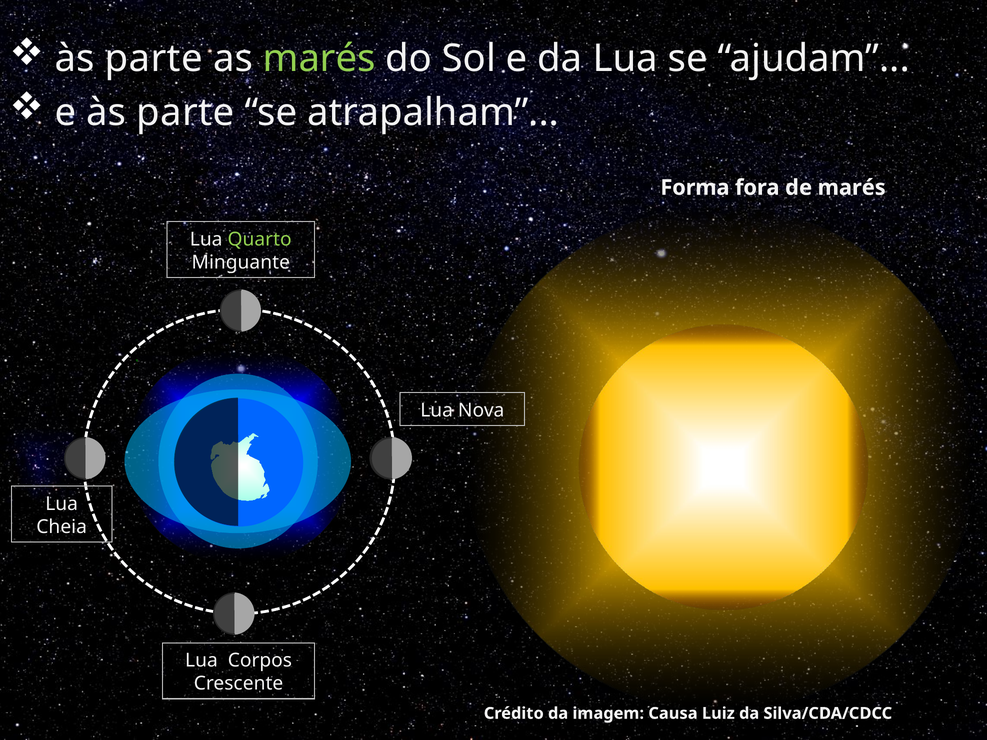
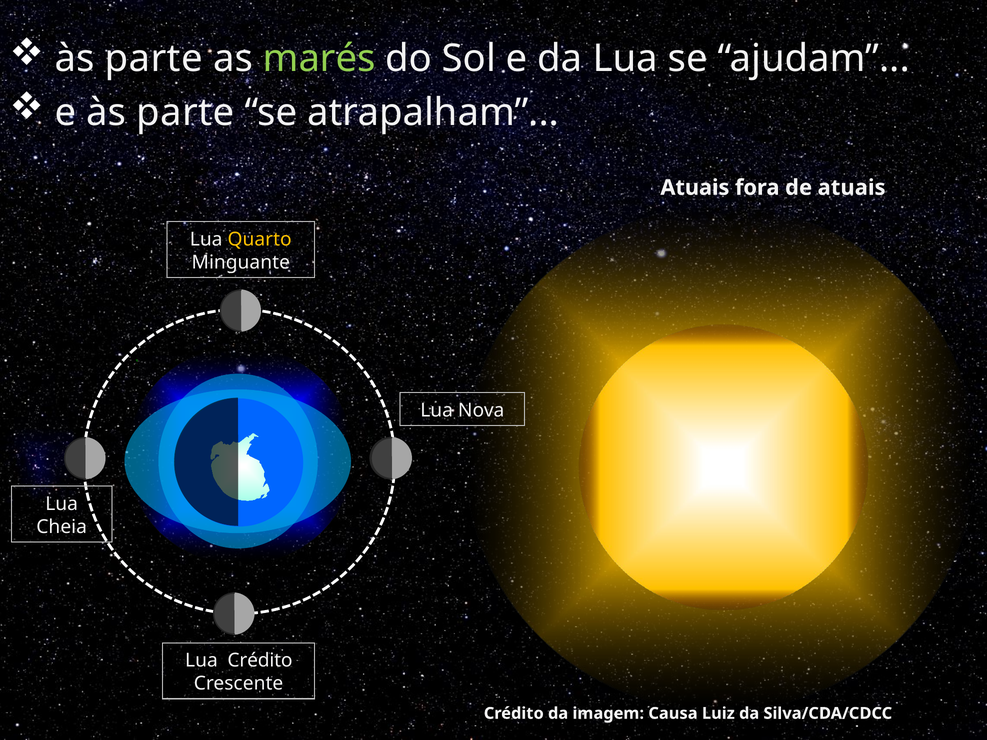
Forma at (695, 188): Forma -> Atuais
de marés: marés -> atuais
Quarto colour: light green -> yellow
Lua Corpos: Corpos -> Crédito
